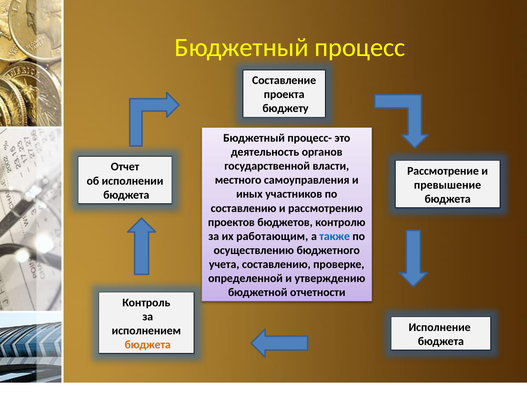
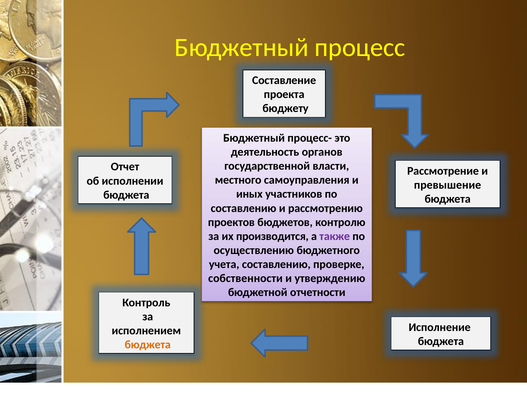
работающим: работающим -> производится
также colour: blue -> purple
определенной: определенной -> собственности
